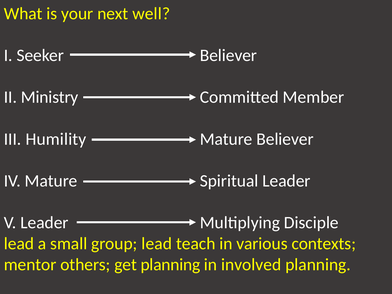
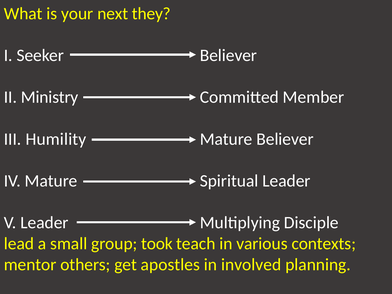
well: well -> they
group lead: lead -> took
get planning: planning -> apostles
